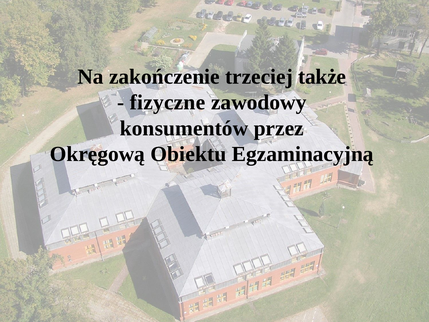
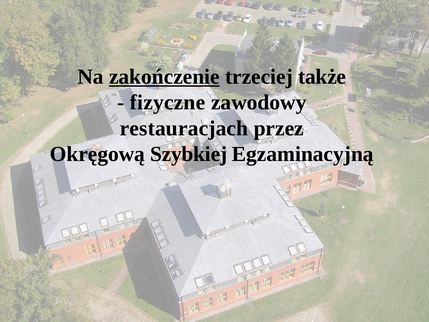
zakończenie underline: none -> present
konsumentów: konsumentów -> restauracjach
Obiektu: Obiektu -> Szybkiej
